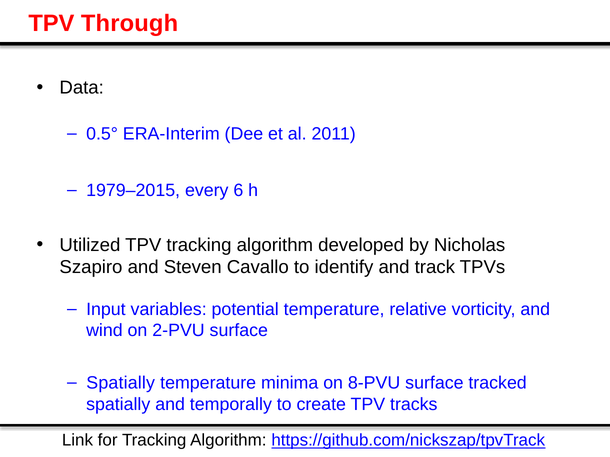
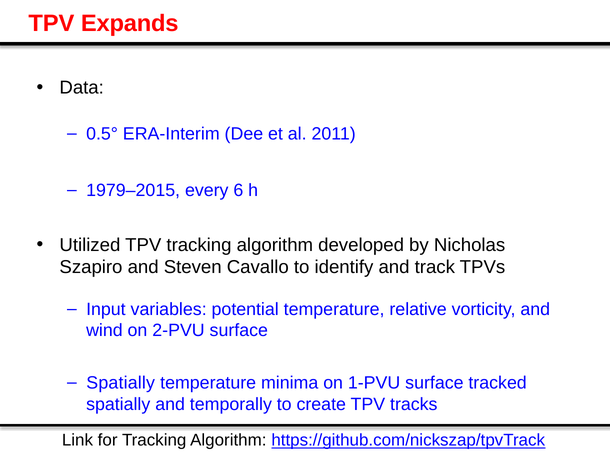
Through: Through -> Expands
8-PVU: 8-PVU -> 1-PVU
